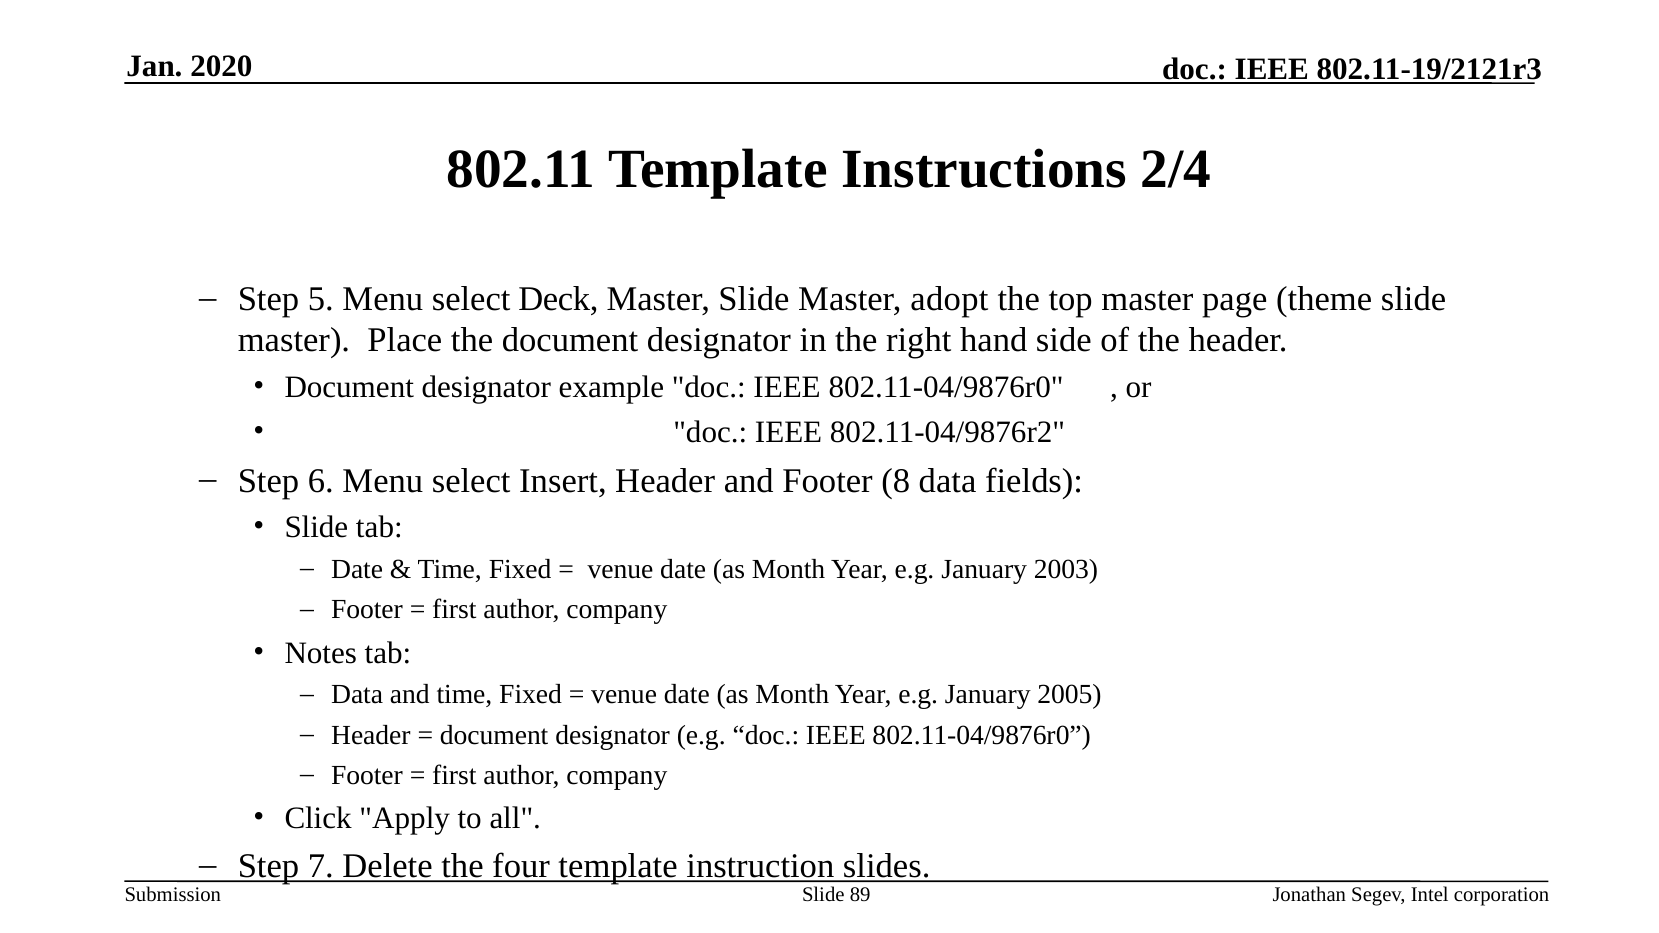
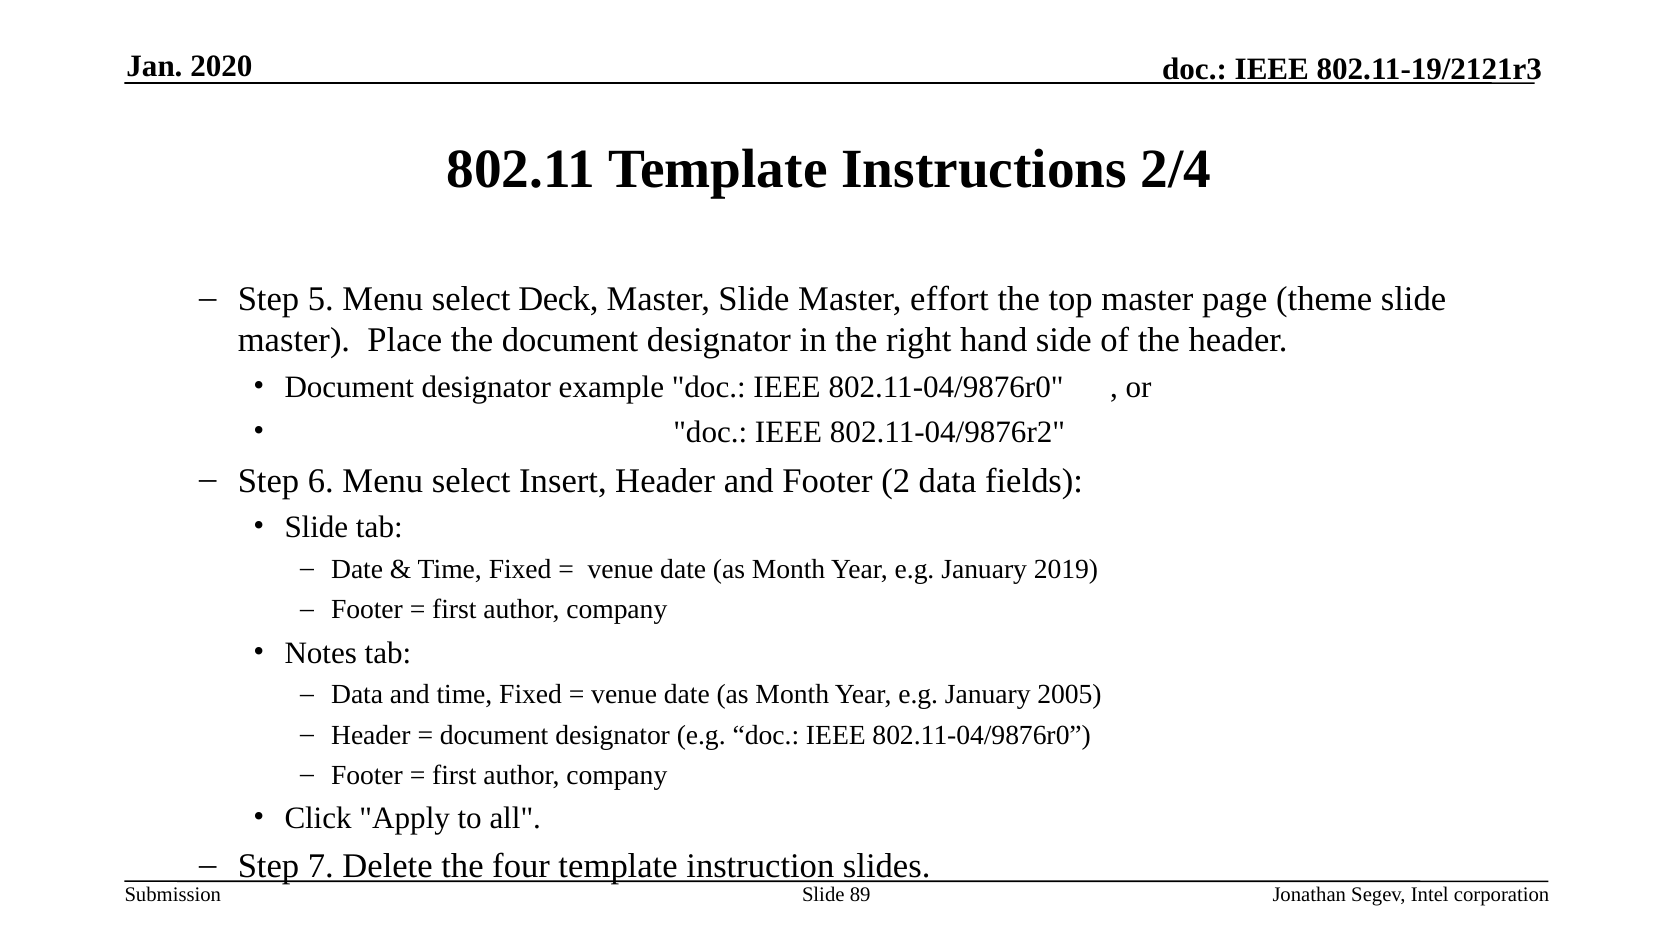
adopt: adopt -> effort
8: 8 -> 2
2003: 2003 -> 2019
